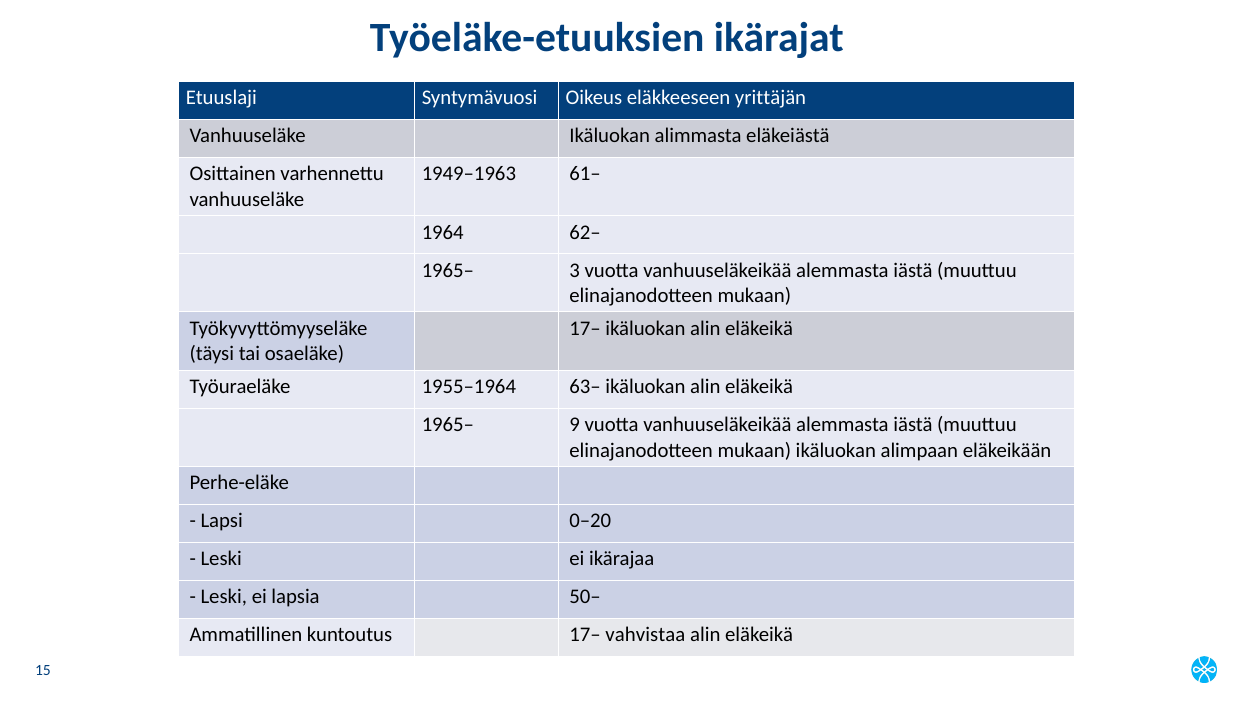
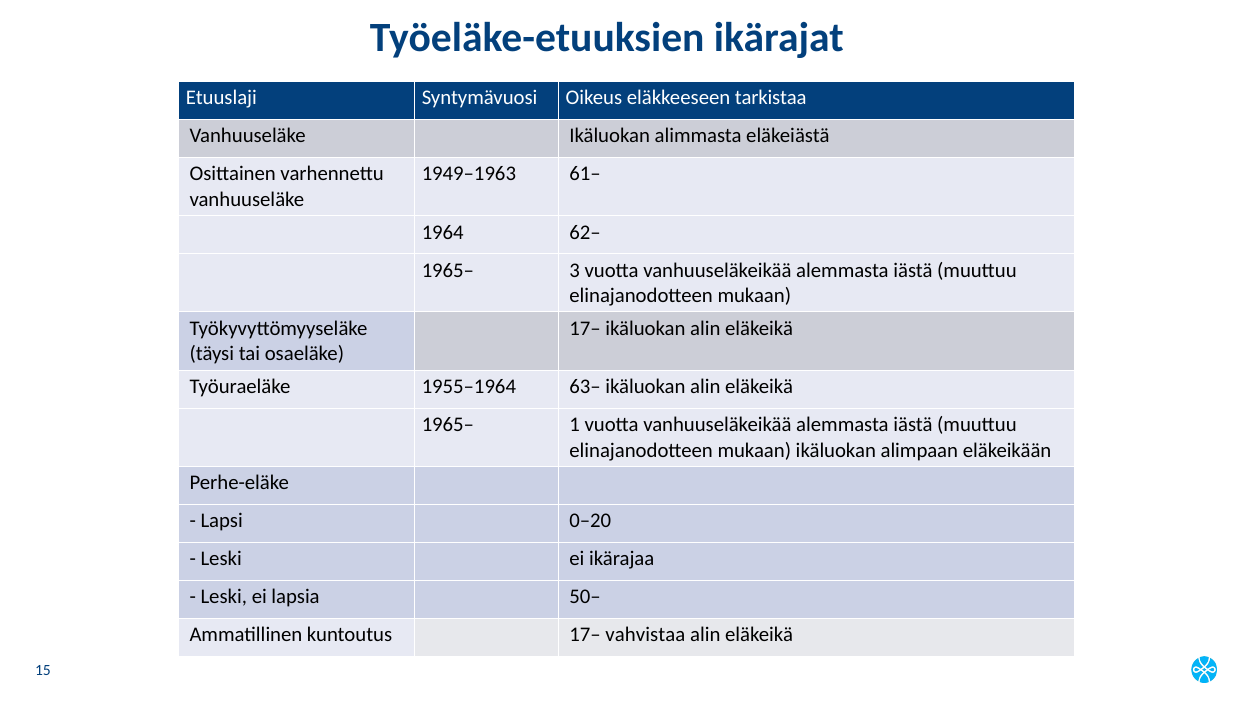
yrittäjän: yrittäjän -> tarkistaa
9: 9 -> 1
